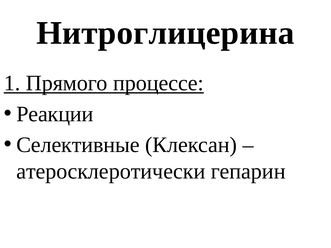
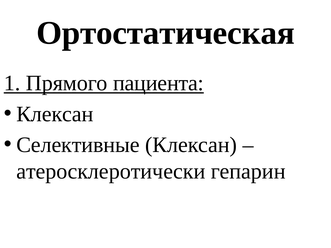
Нитроглицерина: Нитроглицерина -> Ортостатическая
процессе: процессе -> пациента
Реакции at (55, 114): Реакции -> Клексан
